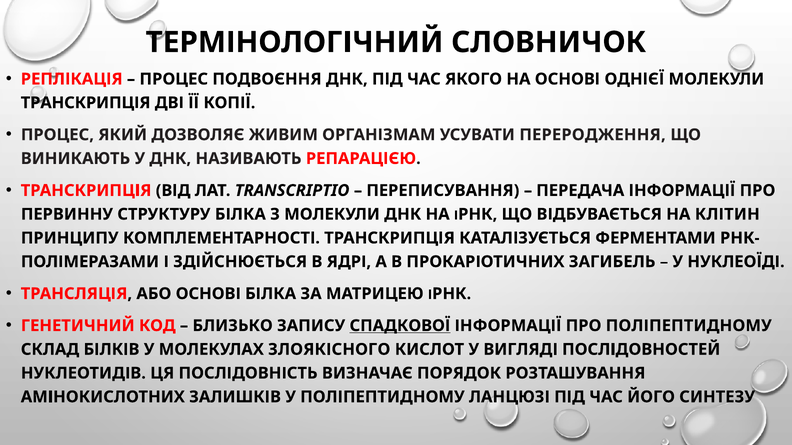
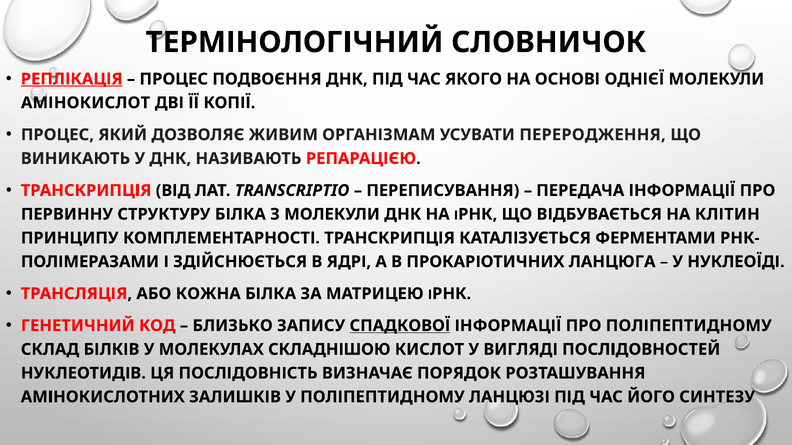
РЕПЛІКАЦІЯ underline: none -> present
ТРАНСКРИПЦІЯ at (86, 103): ТРАНСКРИПЦІЯ -> АМІНОКИСЛОТ
ЗАГИБЕЛЬ: ЗАГИБЕЛЬ -> ЛАНЦЮГА
АБО ОСНОВІ: ОСНОВІ -> КОЖНА
ЗЛОЯКІСНОГО: ЗЛОЯКІСНОГО -> СКЛАДНІШОЮ
